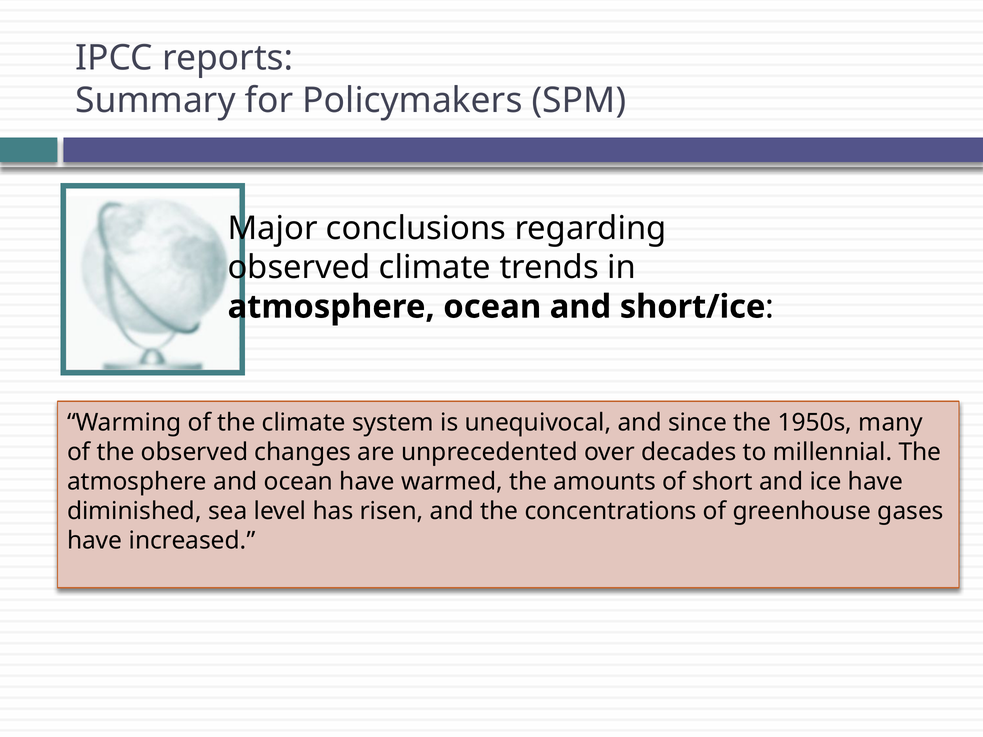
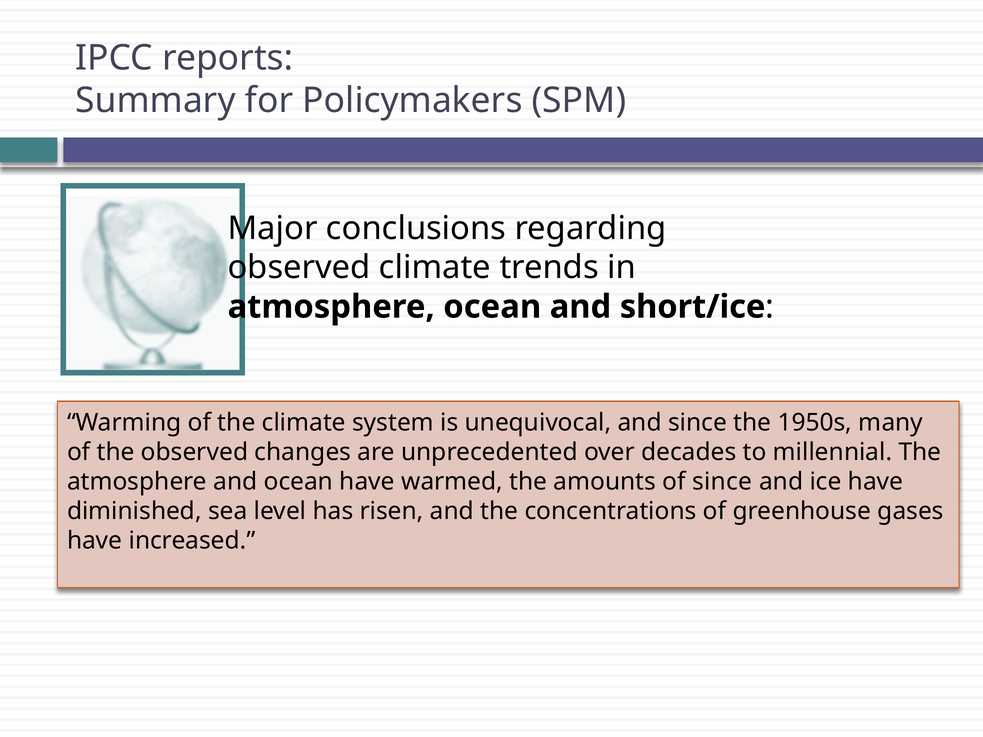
of short: short -> since
